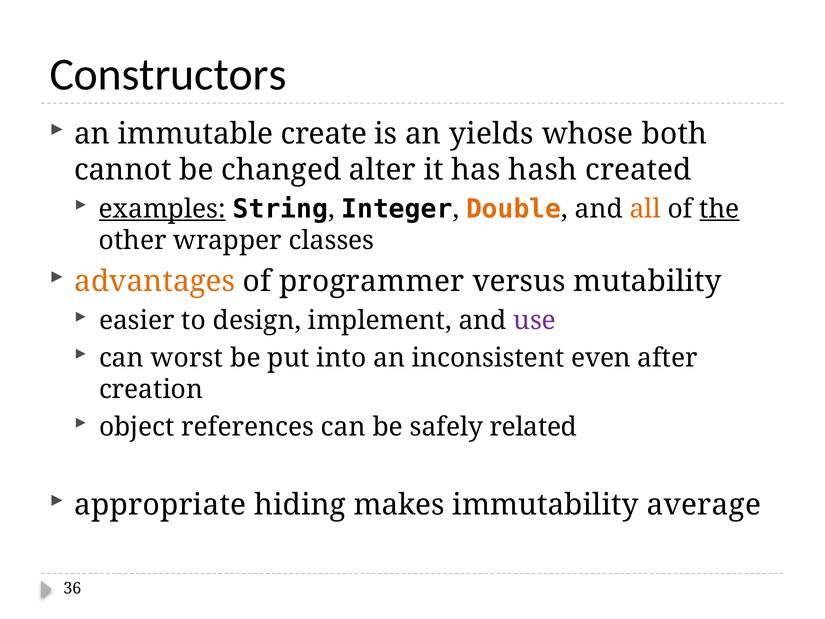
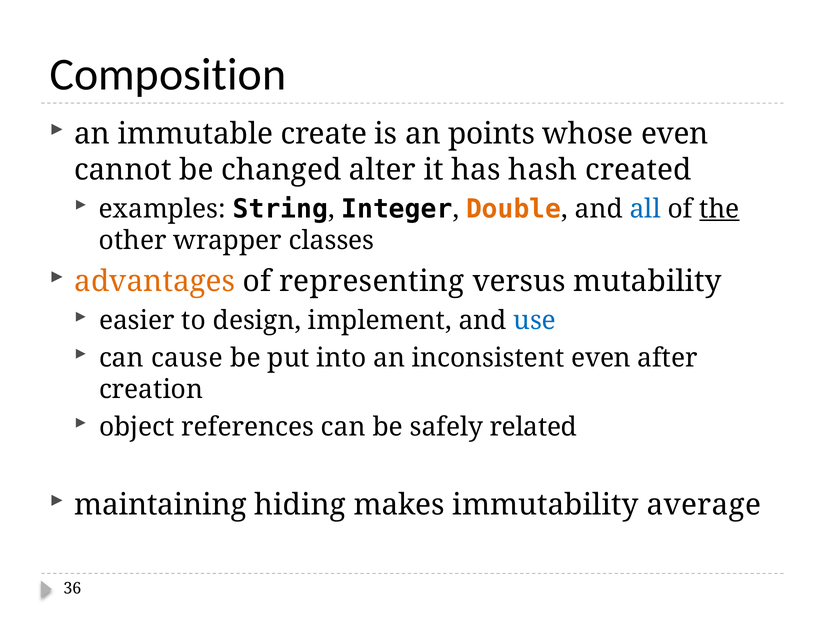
Constructors: Constructors -> Composition
yields: yields -> points
whose both: both -> even
examples underline: present -> none
all colour: orange -> blue
programmer: programmer -> representing
use colour: purple -> blue
worst: worst -> cause
appropriate: appropriate -> maintaining
